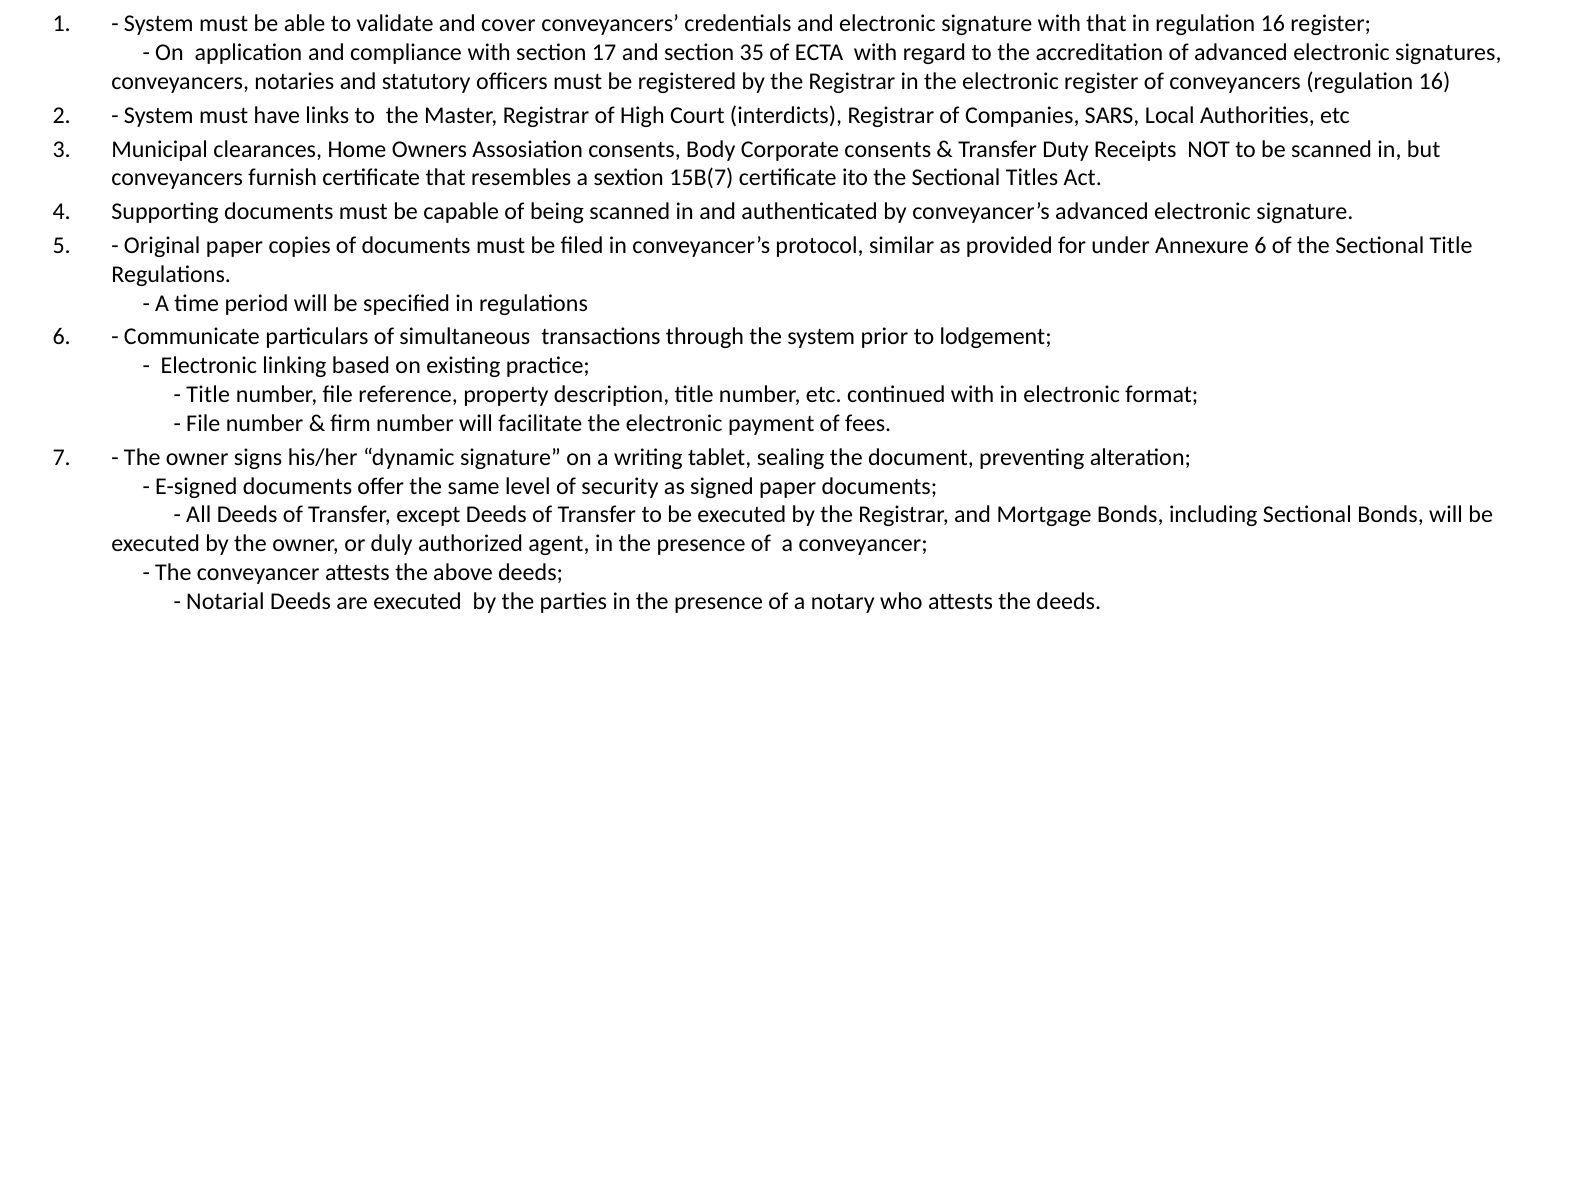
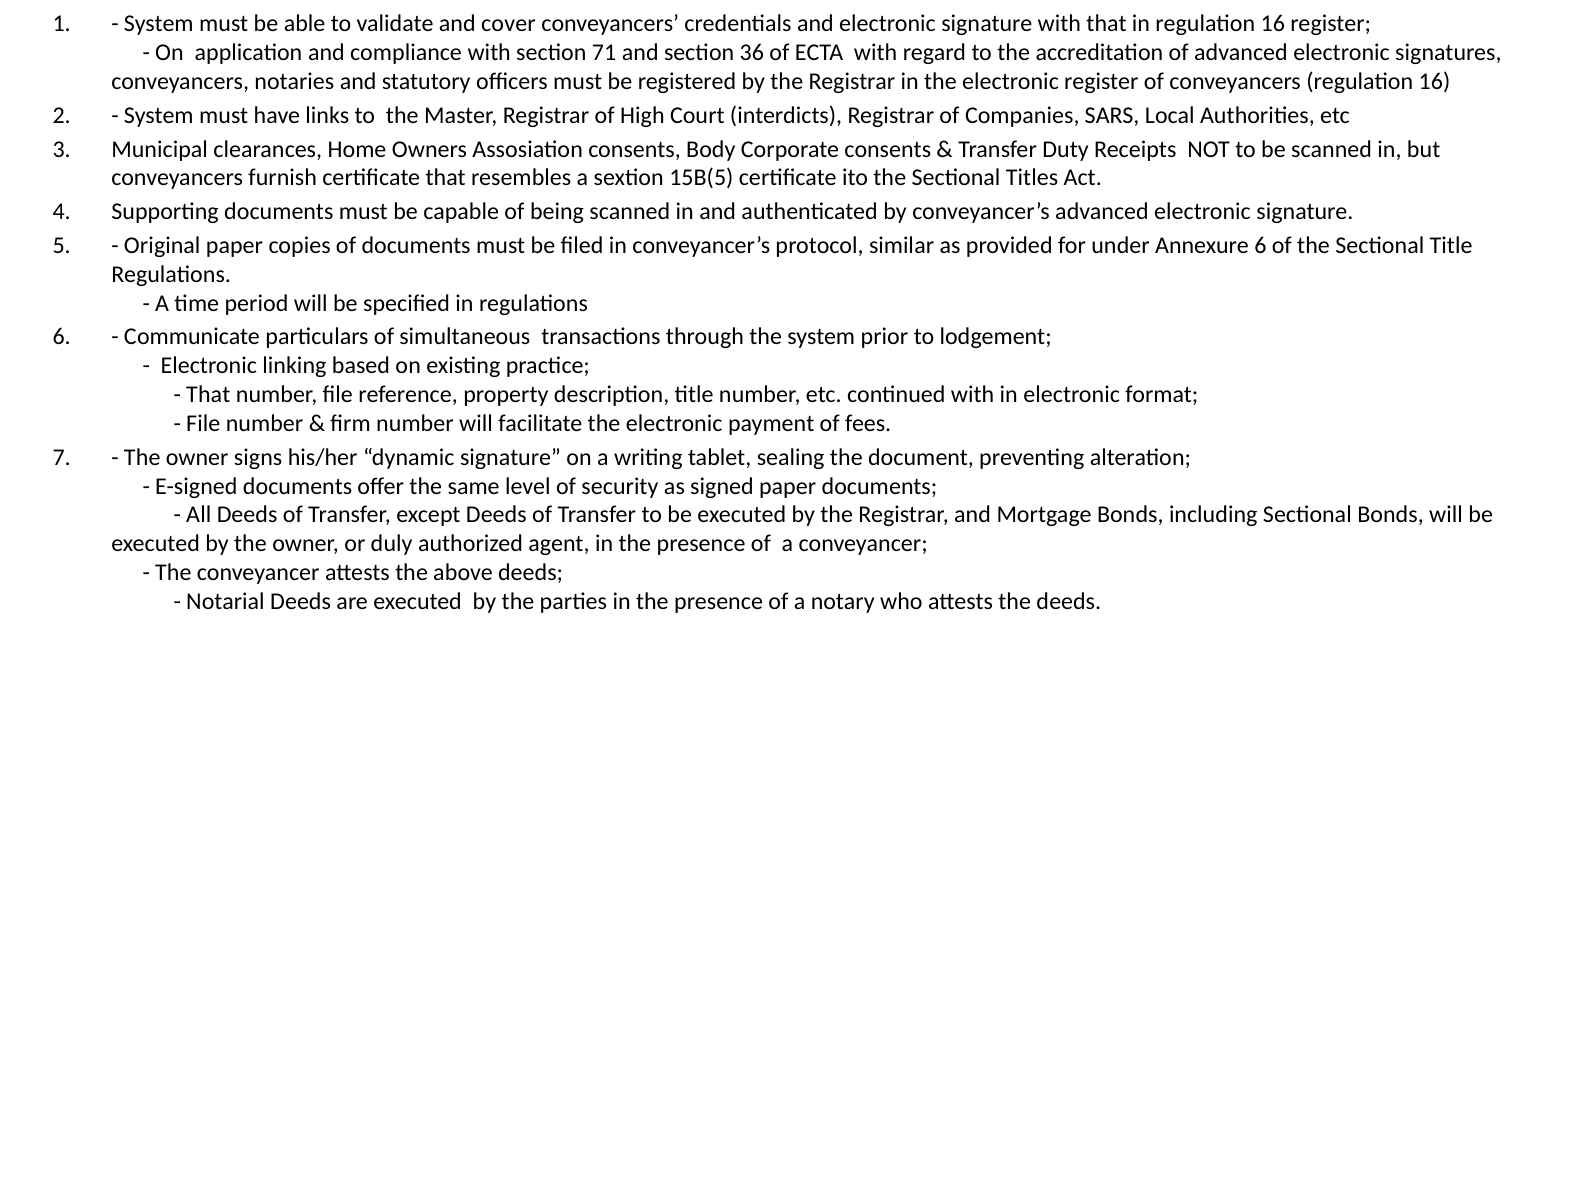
17: 17 -> 71
35: 35 -> 36
15B(7: 15B(7 -> 15B(5
Title at (208, 395): Title -> That
